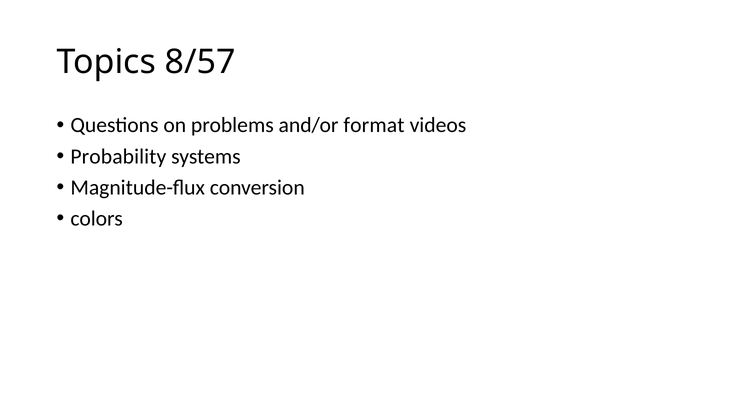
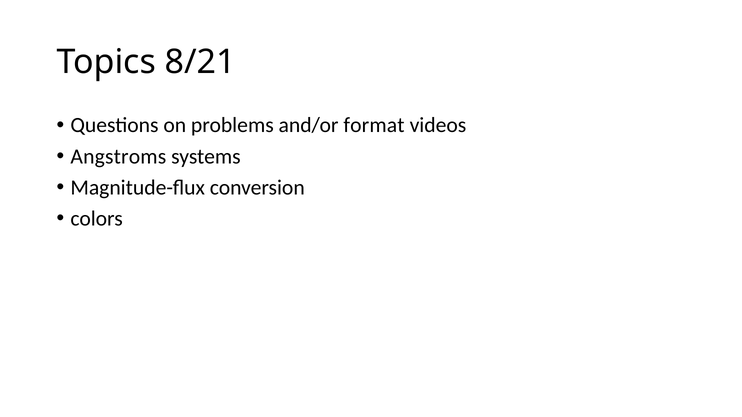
8/57: 8/57 -> 8/21
Probability: Probability -> Angstroms
